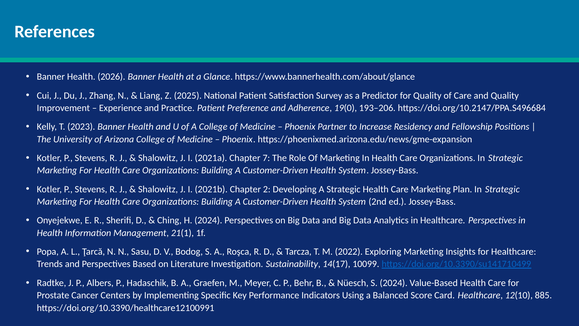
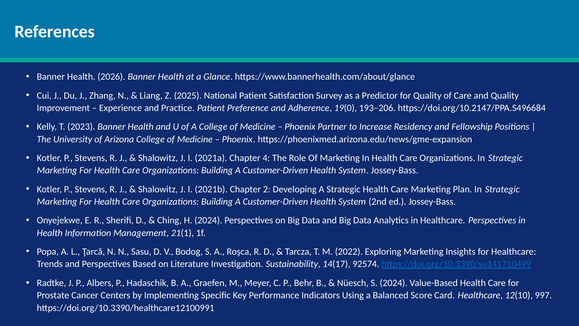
7: 7 -> 4
10099: 10099 -> 92574
885: 885 -> 997
